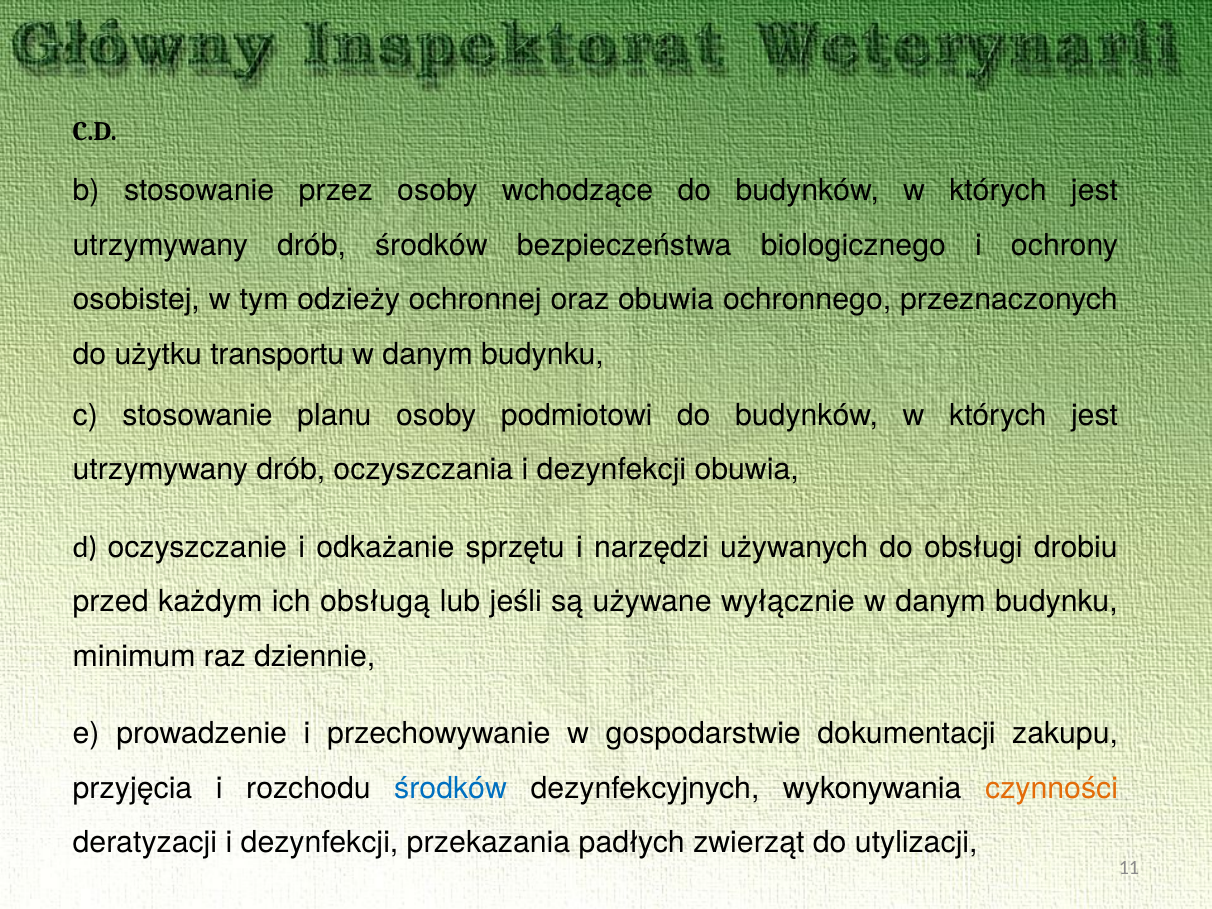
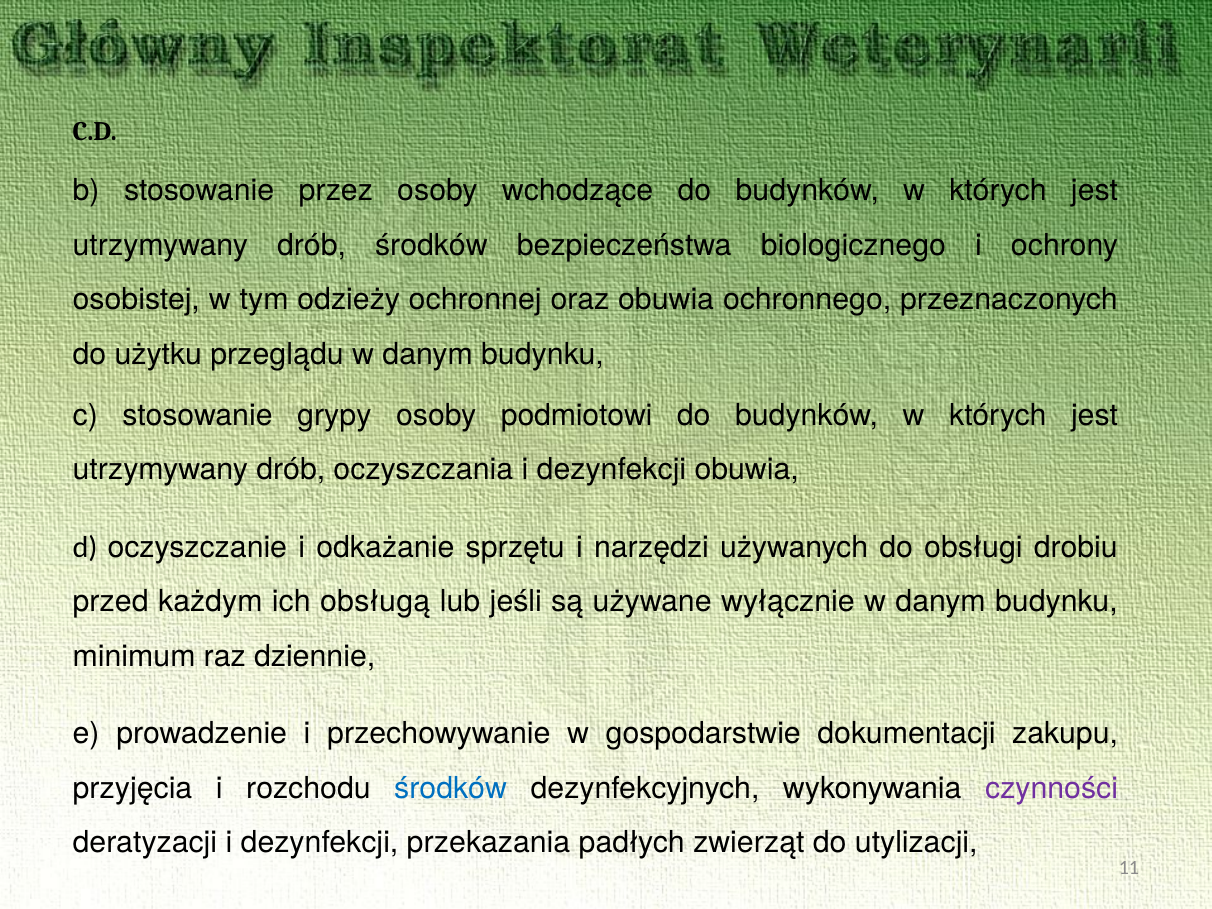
transportu: transportu -> przeglądu
planu: planu -> grypy
czynności colour: orange -> purple
